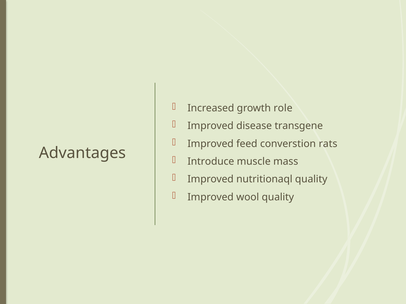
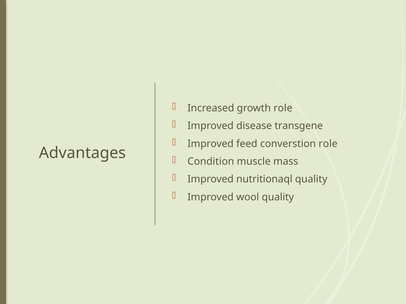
converstion rats: rats -> role
Introduce: Introduce -> Condition
